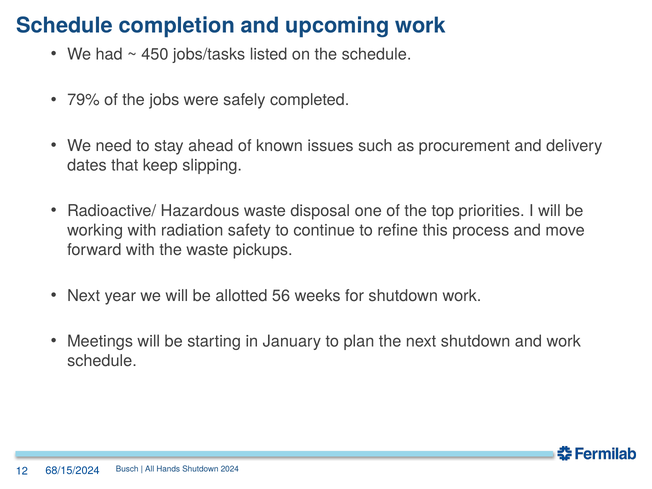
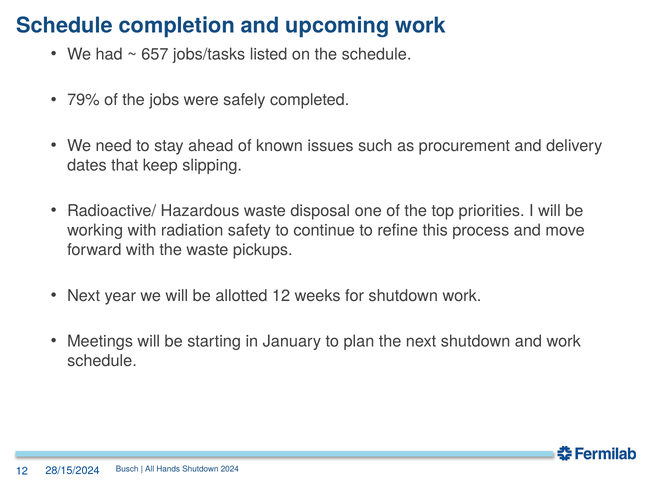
450: 450 -> 657
allotted 56: 56 -> 12
68/15/2024: 68/15/2024 -> 28/15/2024
